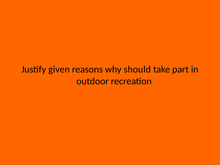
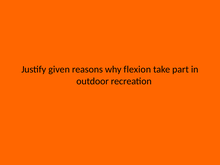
should: should -> flexion
